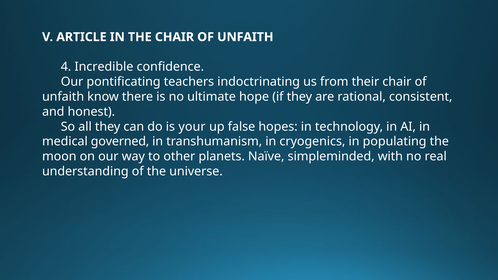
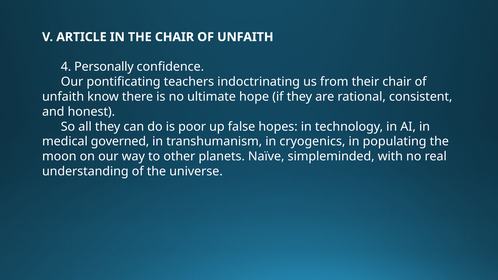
Incredible: Incredible -> Personally
your: your -> poor
